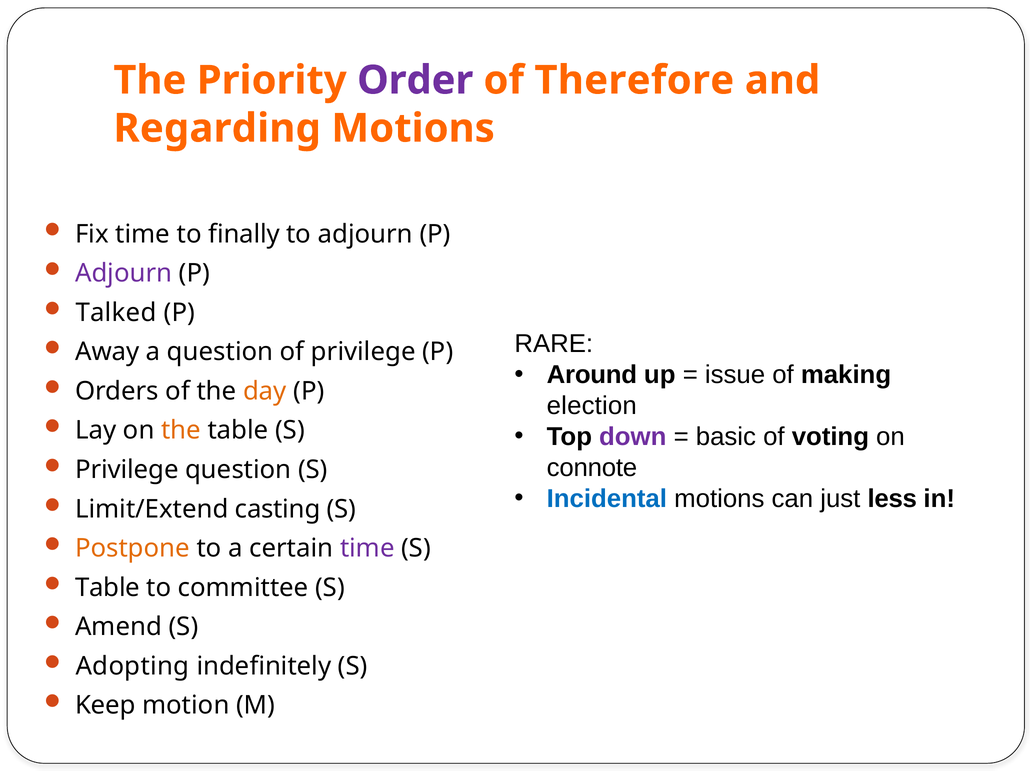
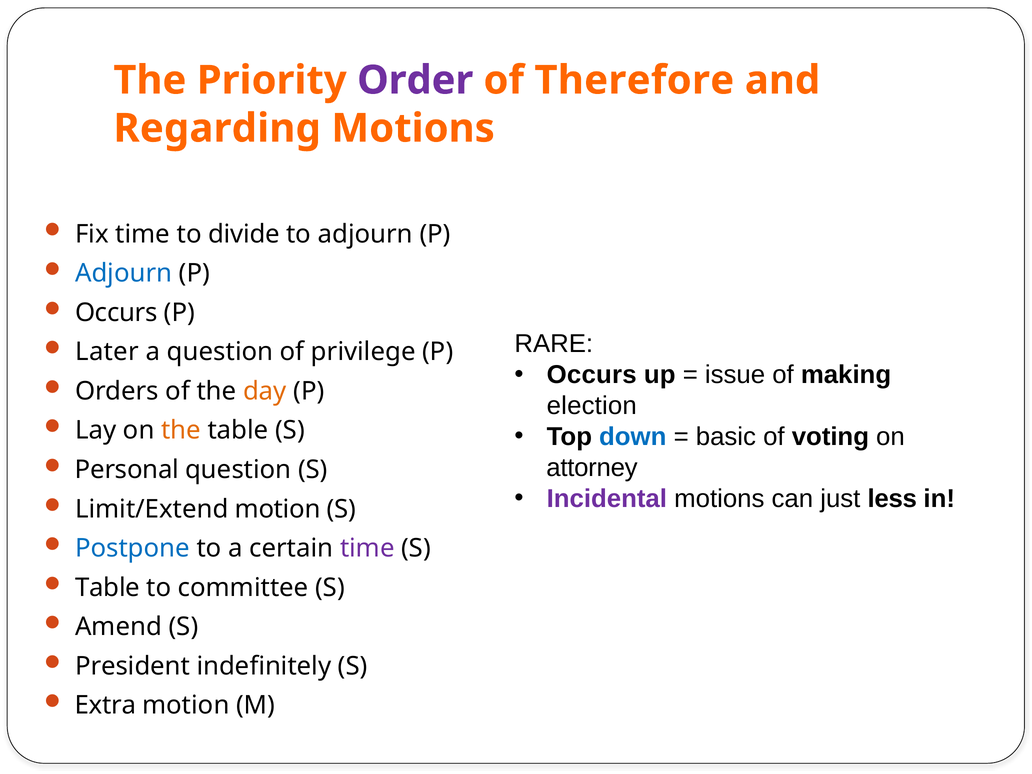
finally: finally -> divide
Adjourn at (124, 273) colour: purple -> blue
Talked at (116, 313): Talked -> Occurs
Away: Away -> Later
Around at (592, 375): Around -> Occurs
down colour: purple -> blue
connote: connote -> attorney
Privilege at (127, 470): Privilege -> Personal
Incidental colour: blue -> purple
Limit/Extend casting: casting -> motion
Postpone colour: orange -> blue
Adopting: Adopting -> President
Keep: Keep -> Extra
